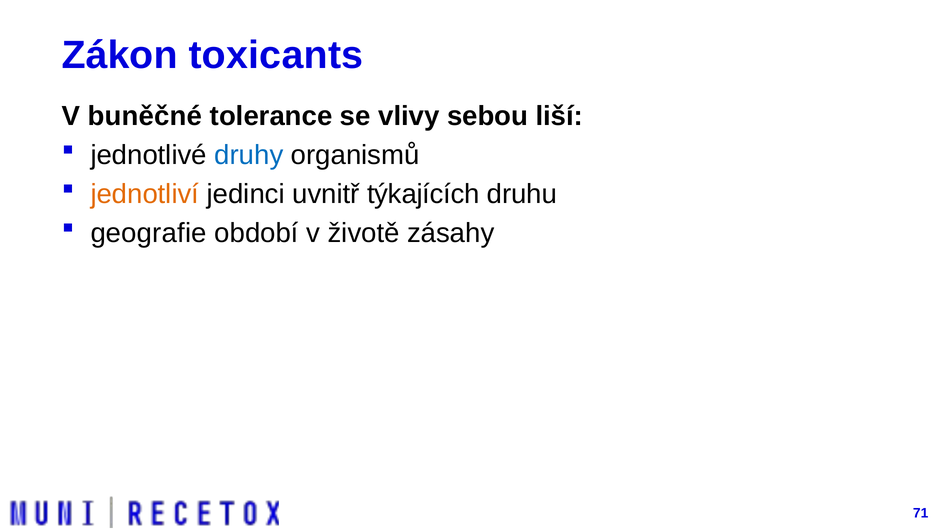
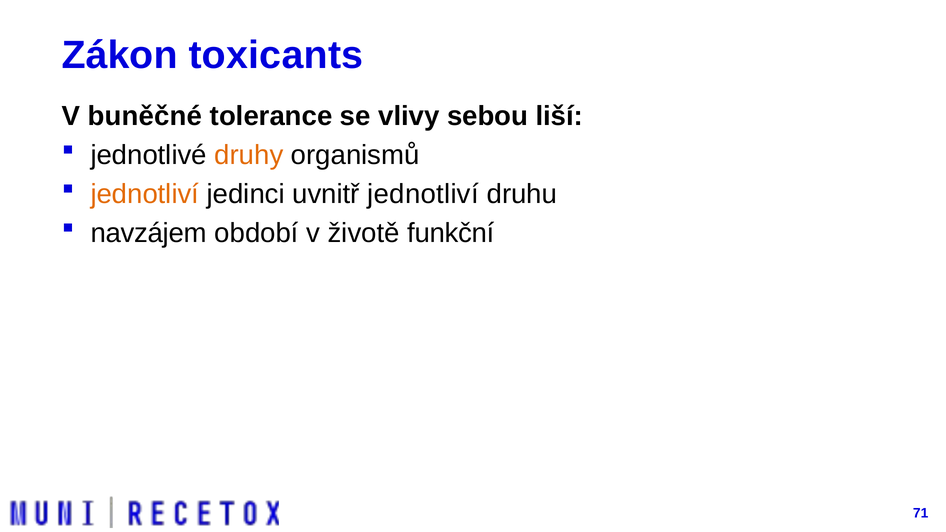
druhy colour: blue -> orange
uvnitř týkajících: týkajících -> jednotliví
geografie: geografie -> navzájem
zásahy: zásahy -> funkční
